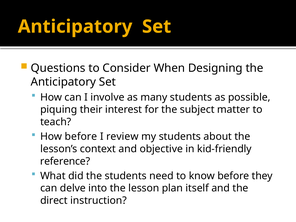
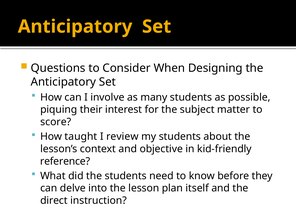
teach: teach -> score
How before: before -> taught
